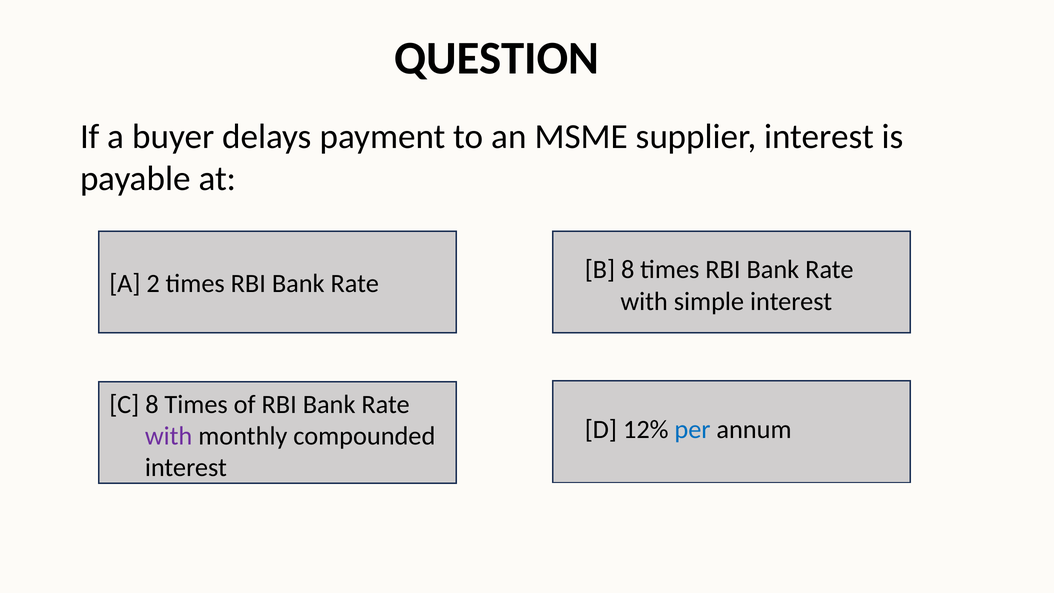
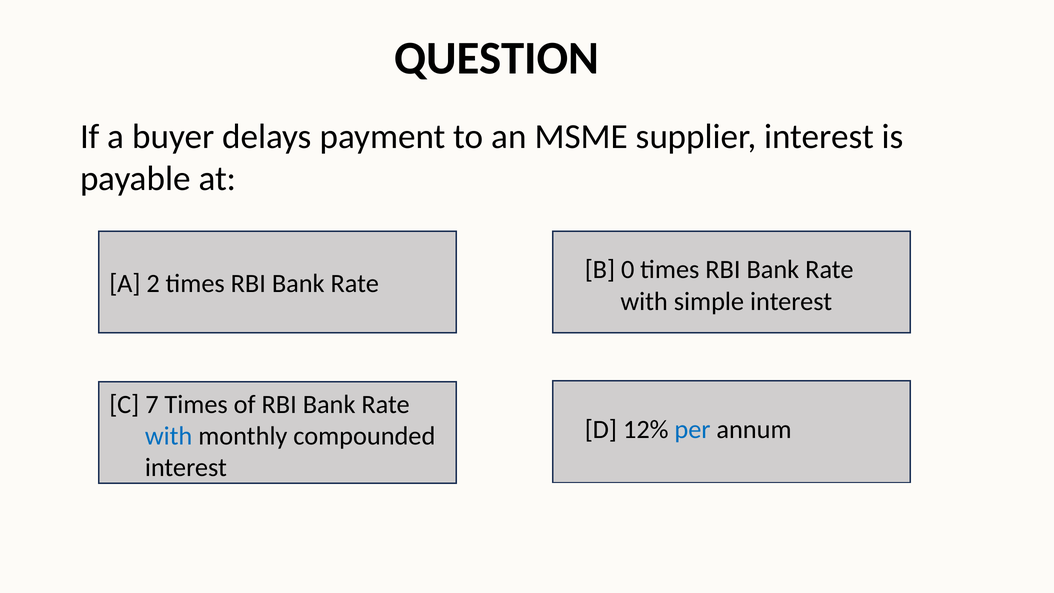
B 8: 8 -> 0
C 8: 8 -> 7
with at (169, 436) colour: purple -> blue
